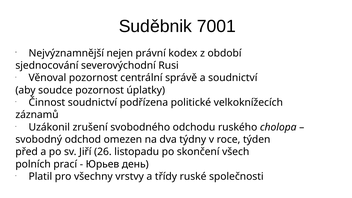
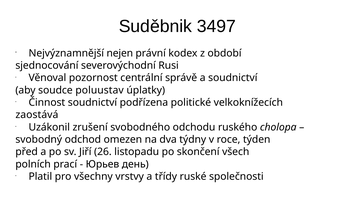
7001: 7001 -> 3497
soudce pozornost: pozornost -> poluustav
záznamů: záznamů -> zaostává
